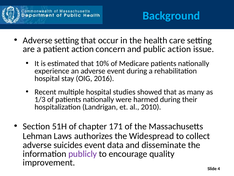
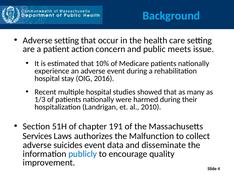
public action: action -> meets
171: 171 -> 191
Lehman: Lehman -> Services
Widespread: Widespread -> Malfunction
publicly colour: purple -> blue
